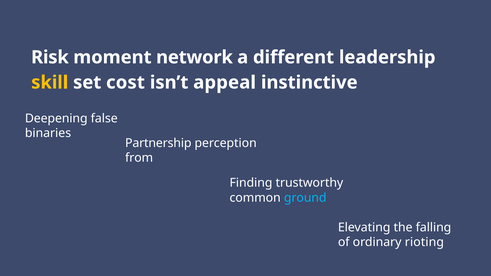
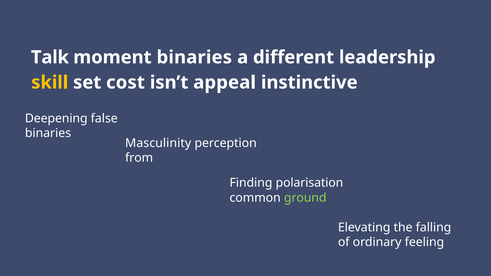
Risk: Risk -> Talk
moment network: network -> binaries
Partnership: Partnership -> Masculinity
trustworthy: trustworthy -> polarisation
ground colour: light blue -> light green
rioting: rioting -> feeling
